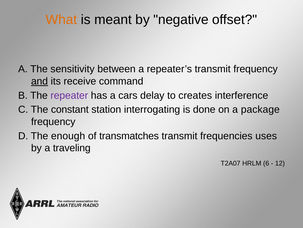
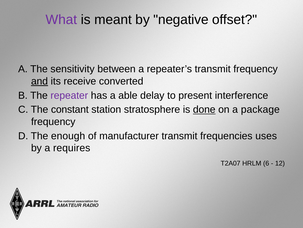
What colour: orange -> purple
command: command -> converted
cars: cars -> able
creates: creates -> present
interrogating: interrogating -> stratosphere
done underline: none -> present
transmatches: transmatches -> manufacturer
traveling: traveling -> requires
